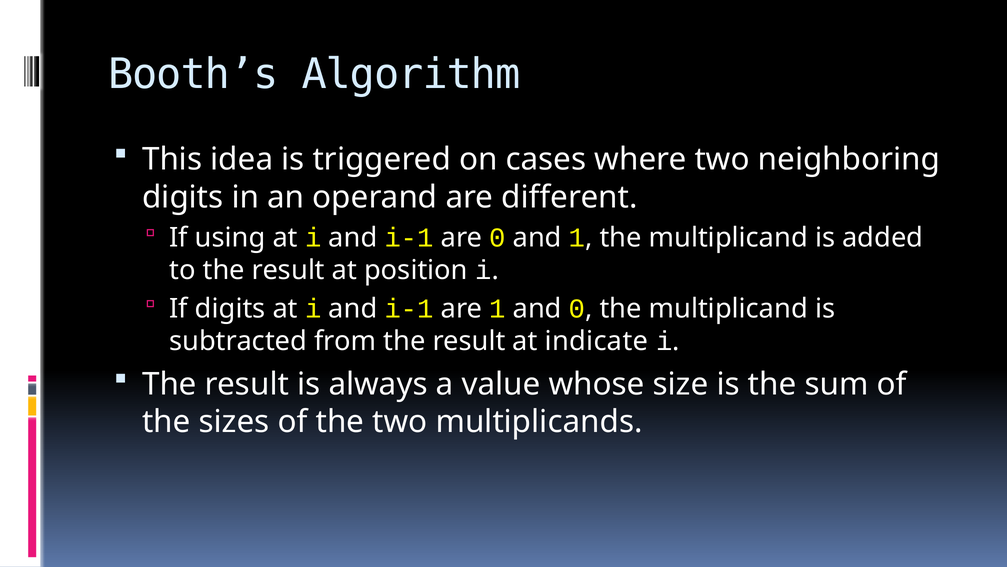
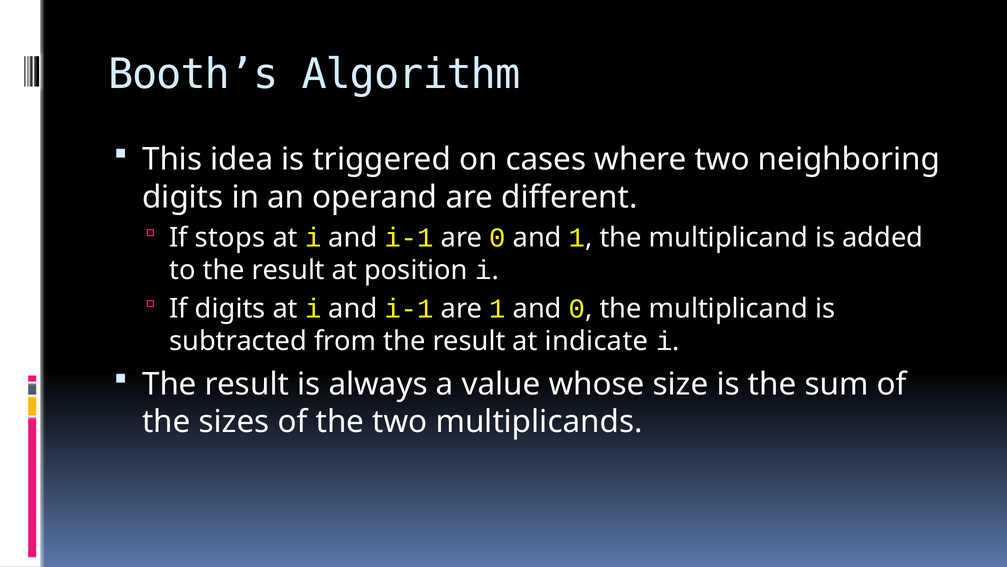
using: using -> stops
